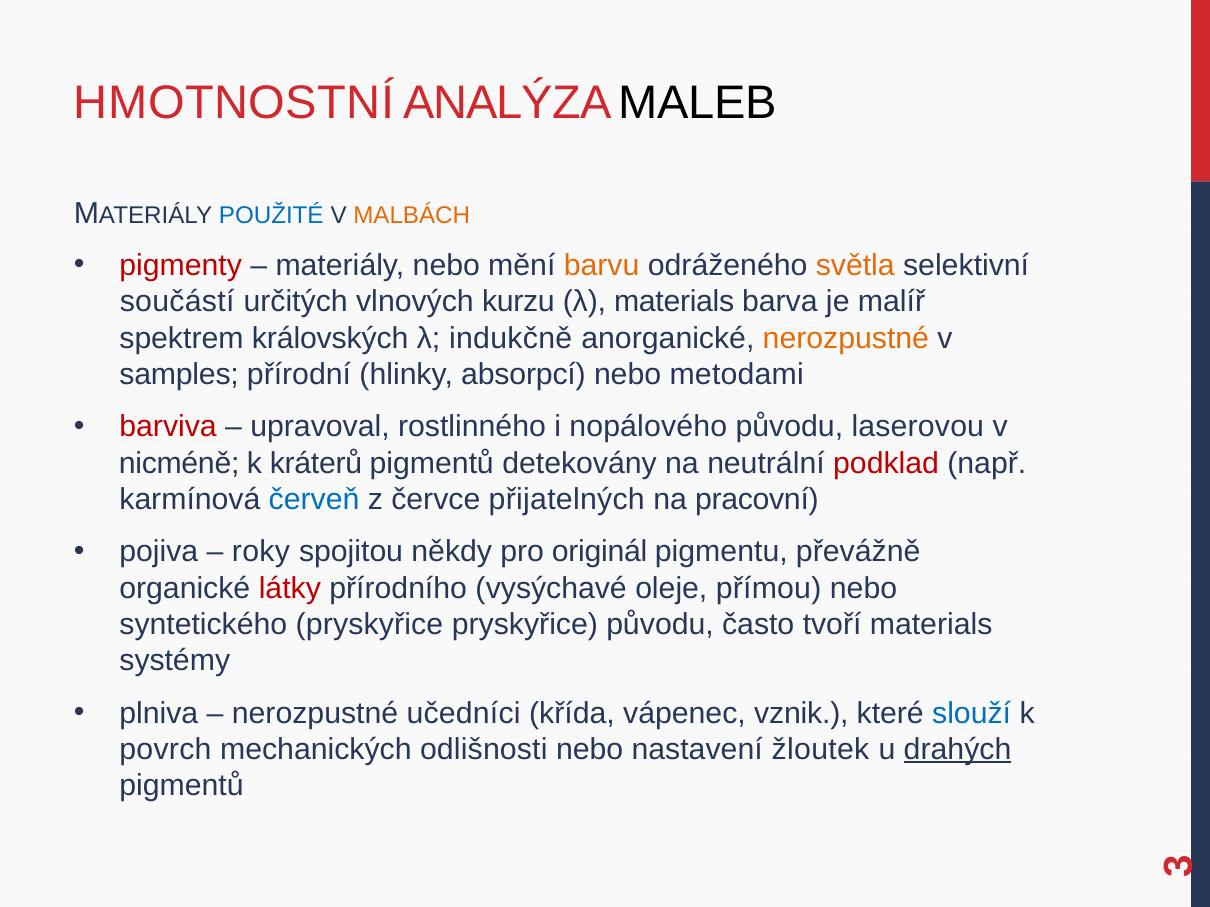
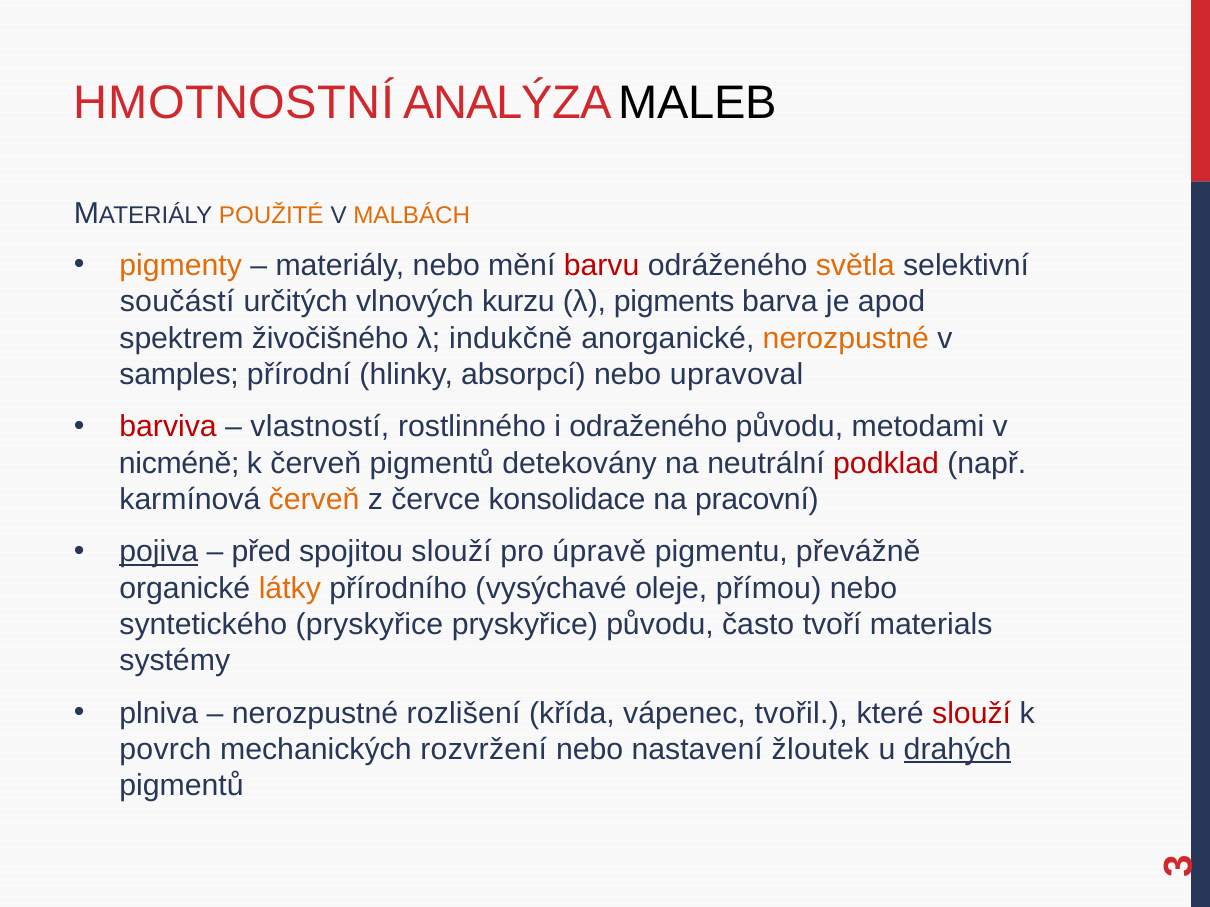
POUŽITÉ colour: blue -> orange
pigmenty colour: red -> orange
barvu colour: orange -> red
λ materials: materials -> pigments
malíř: malíř -> apod
královských: královských -> živočišného
metodami: metodami -> upravoval
upravoval: upravoval -> vlastností
nopálového: nopálového -> odraženého
laserovou: laserovou -> metodami
k kráterů: kráterů -> červeň
červeň at (314, 500) colour: blue -> orange
přijatelných: přijatelných -> konsolidace
pojiva underline: none -> present
roky: roky -> před
spojitou někdy: někdy -> slouží
originál: originál -> úpravě
látky colour: red -> orange
učedníci: učedníci -> rozlišení
vznik: vznik -> tvořil
slouží at (972, 713) colour: blue -> red
odlišnosti: odlišnosti -> rozvržení
